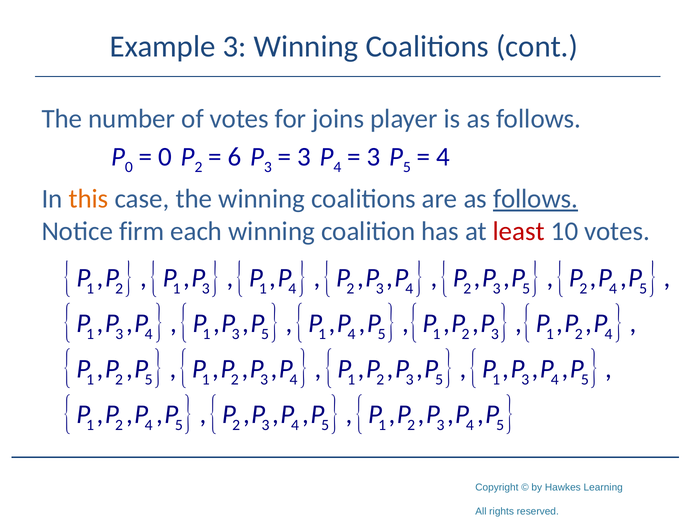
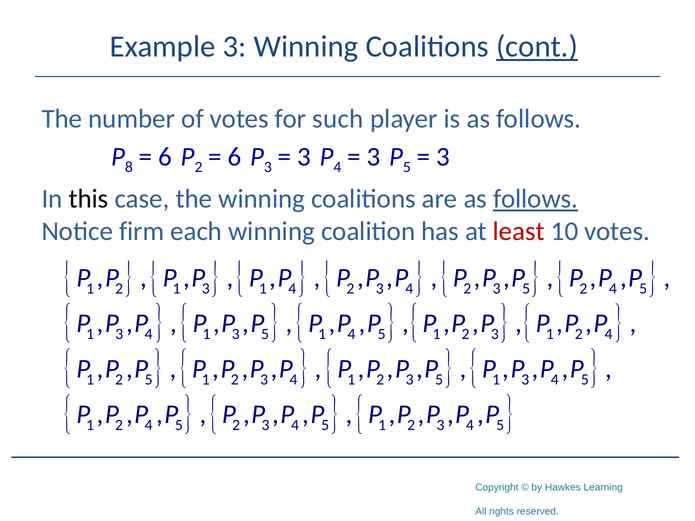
cont underline: none -> present
joins: joins -> such
0 at (129, 167): 0 -> 8
0 at (165, 157): 0 -> 6
4 at (443, 157): 4 -> 3
this colour: orange -> black
